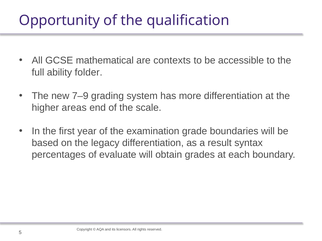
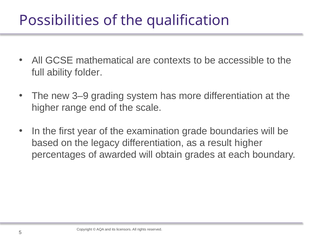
Opportunity: Opportunity -> Possibilities
7–9: 7–9 -> 3–9
areas: areas -> range
result syntax: syntax -> higher
evaluate: evaluate -> awarded
